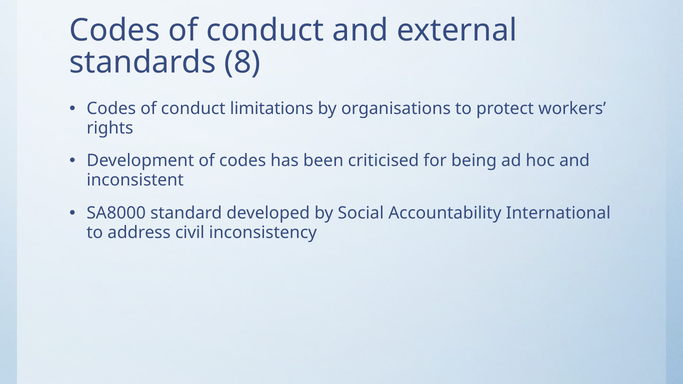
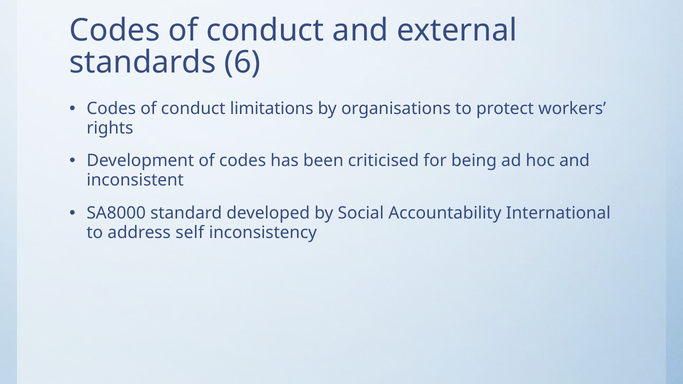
8: 8 -> 6
civil: civil -> self
